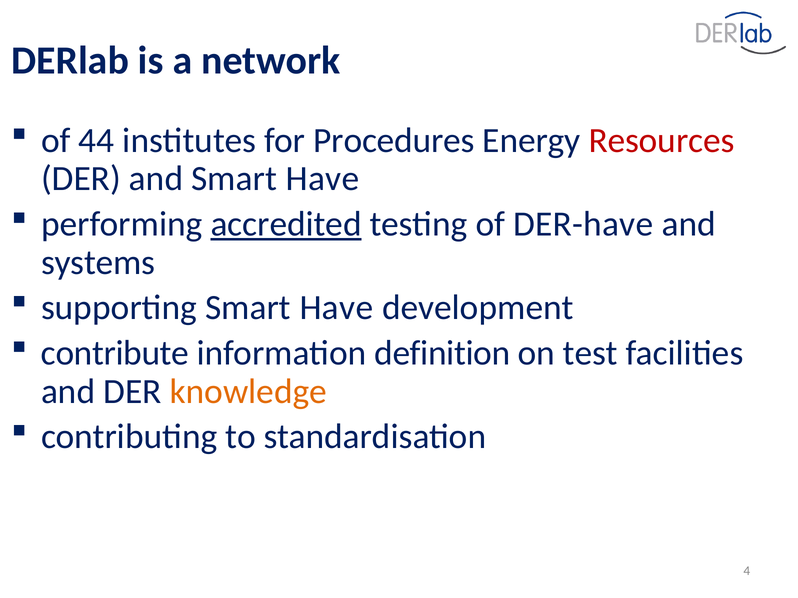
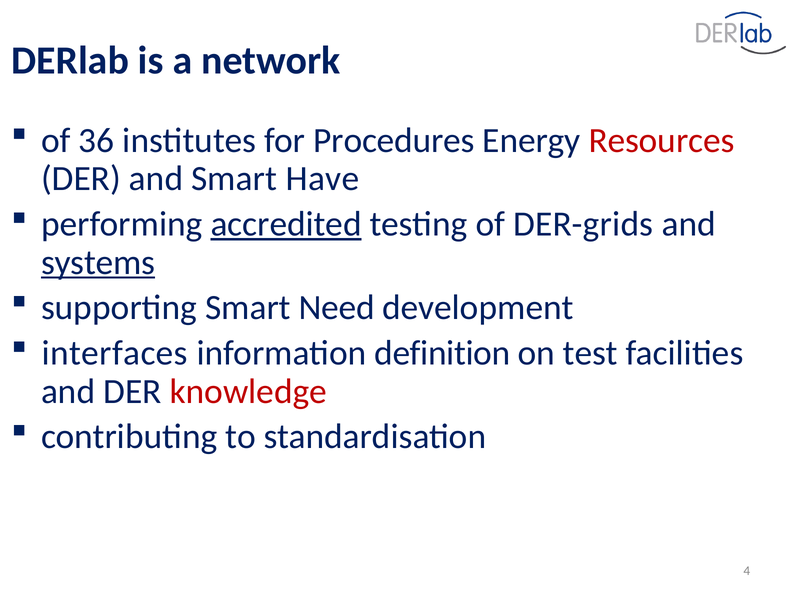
44: 44 -> 36
DER-have: DER-have -> DER-grids
systems underline: none -> present
supporting Smart Have: Have -> Need
contribute: contribute -> interfaces
knowledge colour: orange -> red
